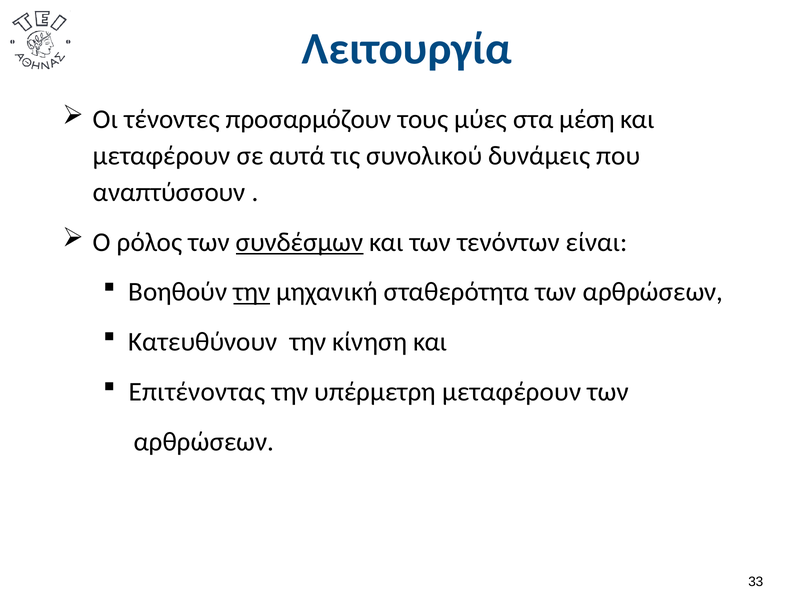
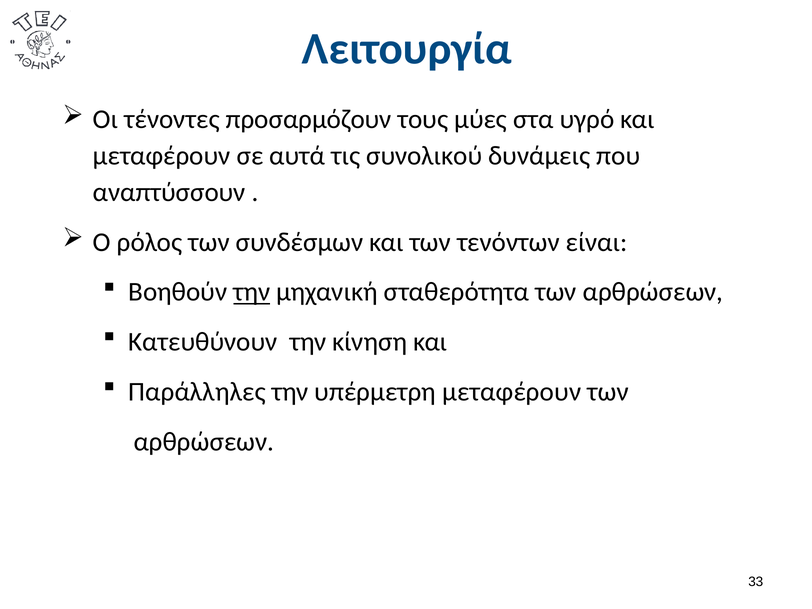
μέση: μέση -> υγρό
συνδέσμων underline: present -> none
Επιτένοντας: Επιτένοντας -> Παράλληλες
